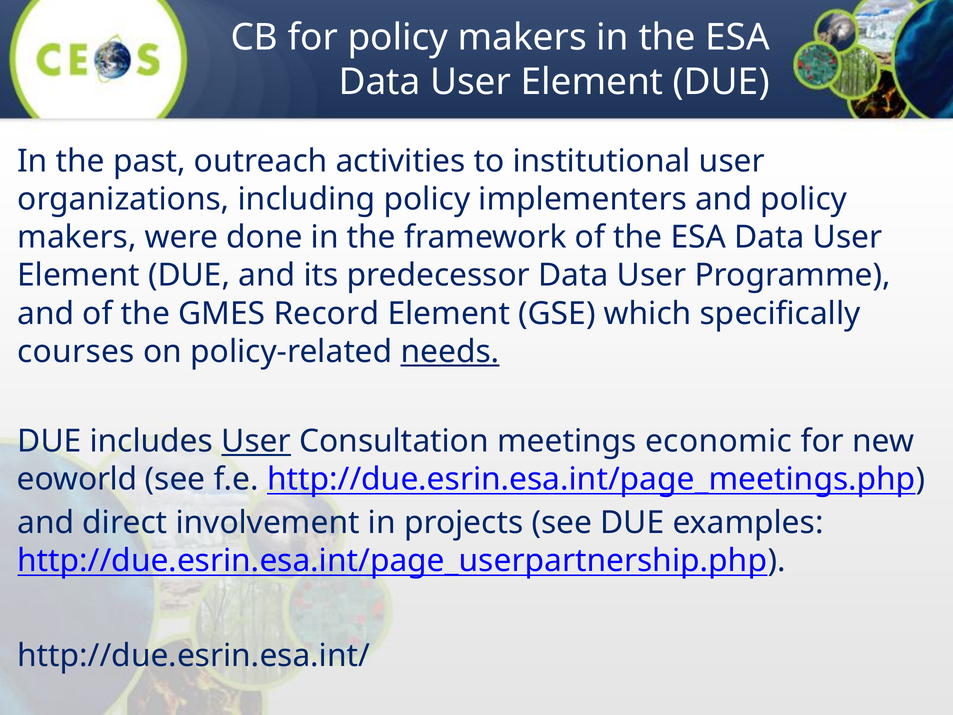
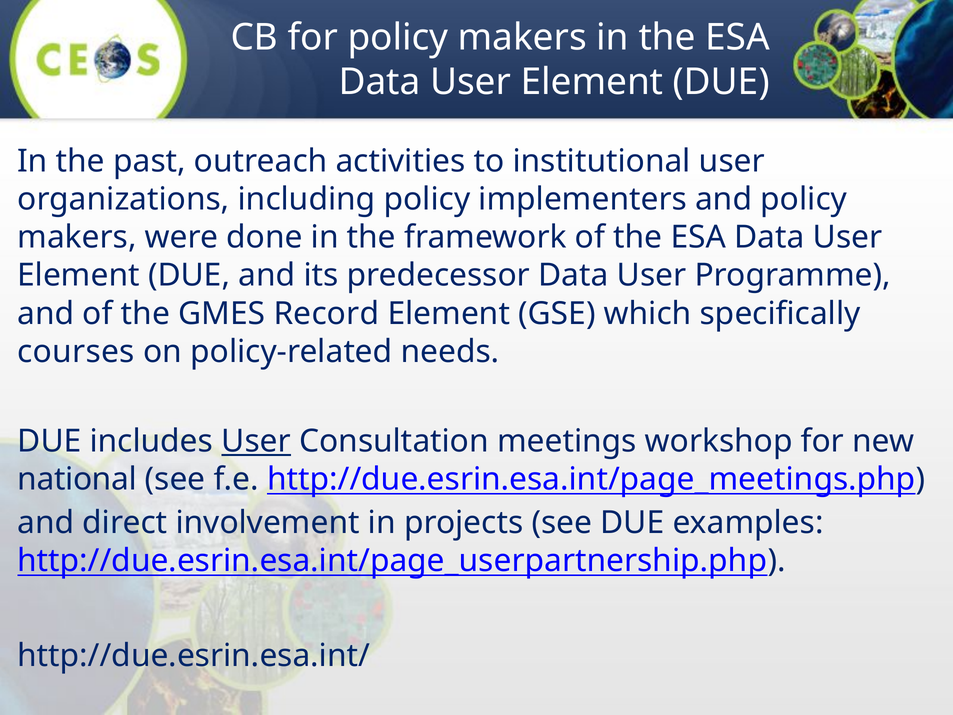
needs underline: present -> none
economic: economic -> workshop
eoworld: eoworld -> national
